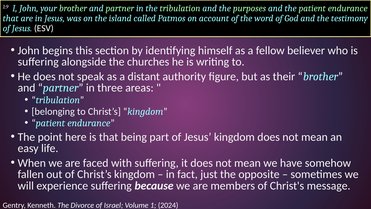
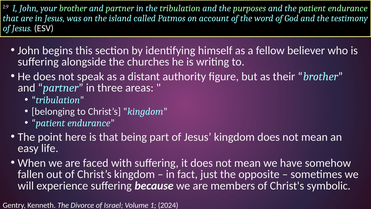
message: message -> symbolic
